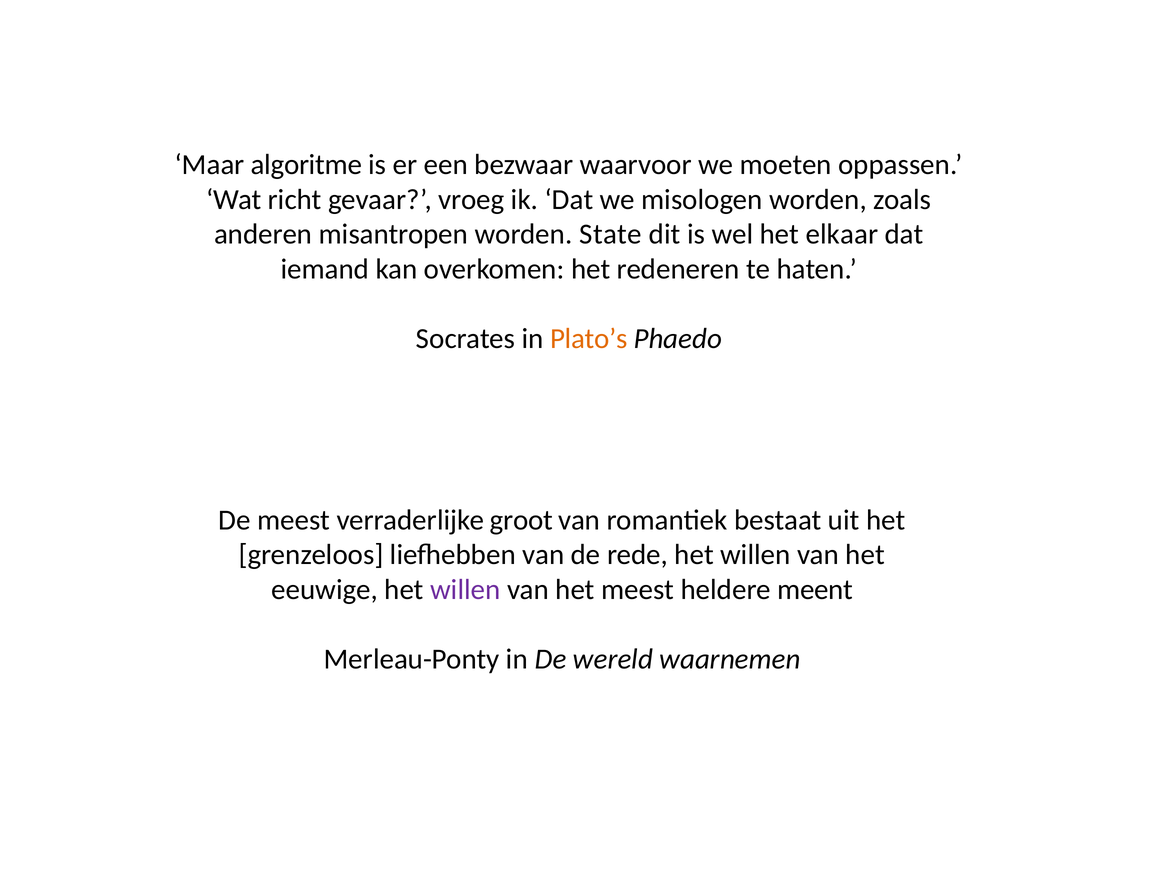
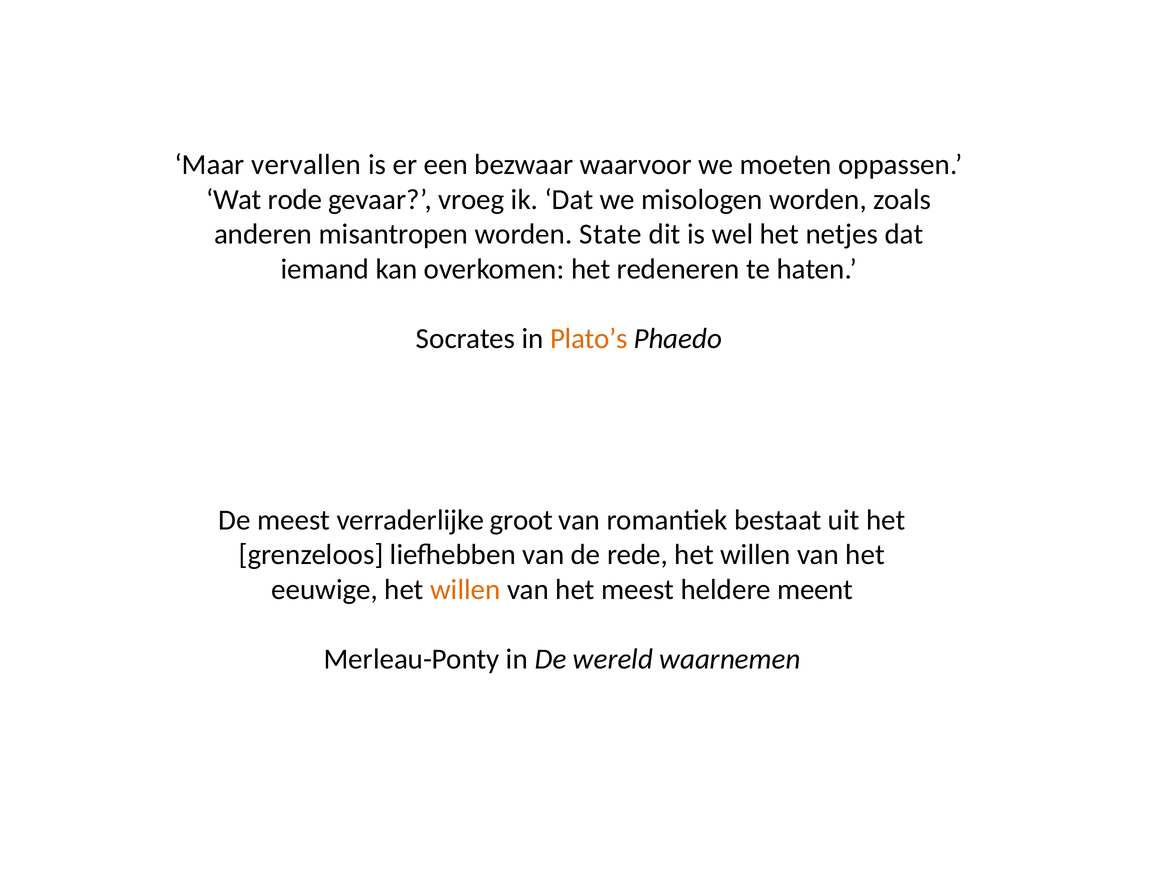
algoritme: algoritme -> vervallen
richt: richt -> rode
elkaar: elkaar -> netjes
willen at (465, 589) colour: purple -> orange
